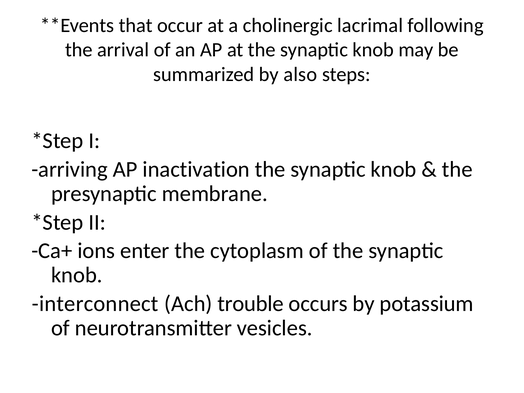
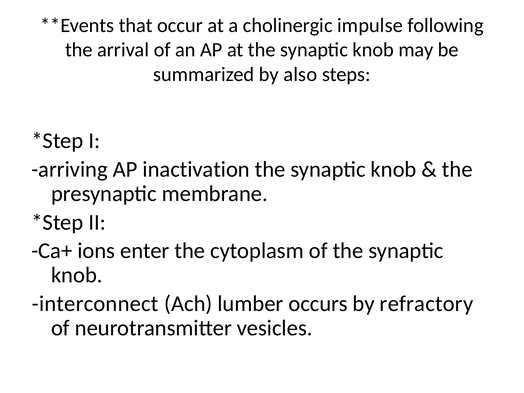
lacrimal: lacrimal -> impulse
trouble: trouble -> lumber
potassium: potassium -> refractory
